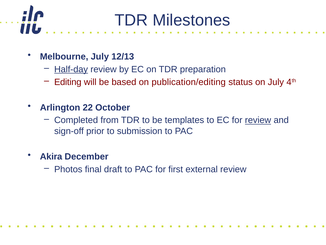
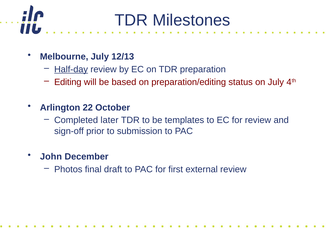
publication/editing: publication/editing -> preparation/editing
from: from -> later
review at (258, 120) underline: present -> none
Akira: Akira -> John
